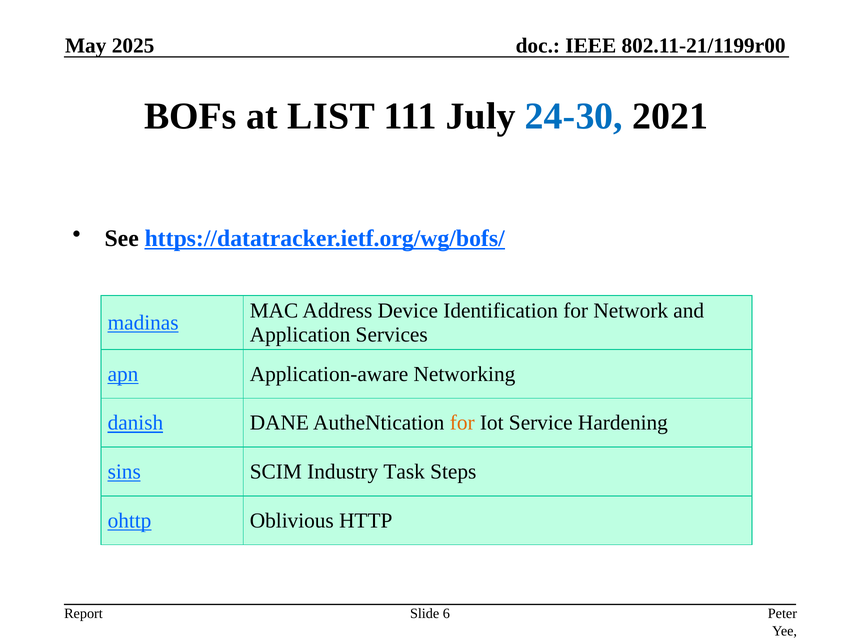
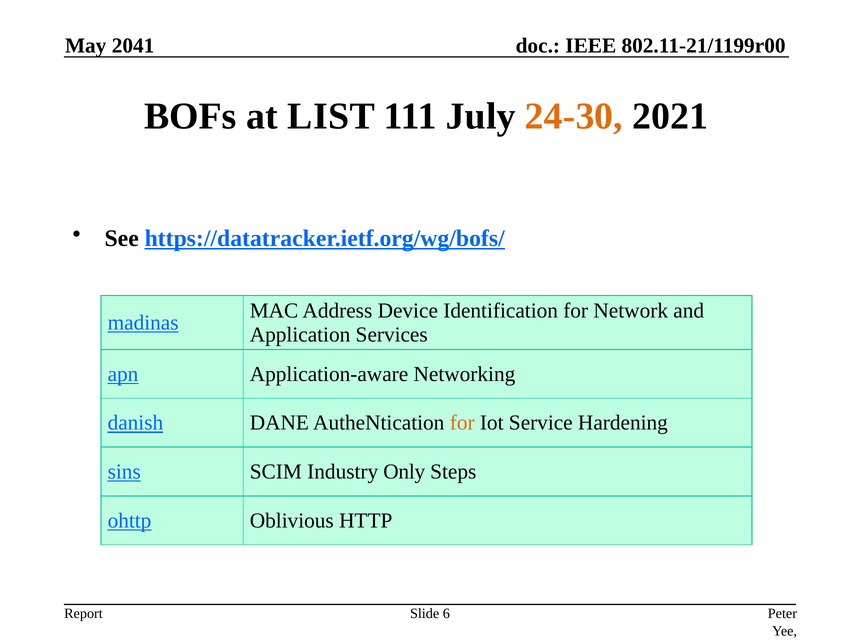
2025: 2025 -> 2041
24-30 colour: blue -> orange
Task: Task -> Only
